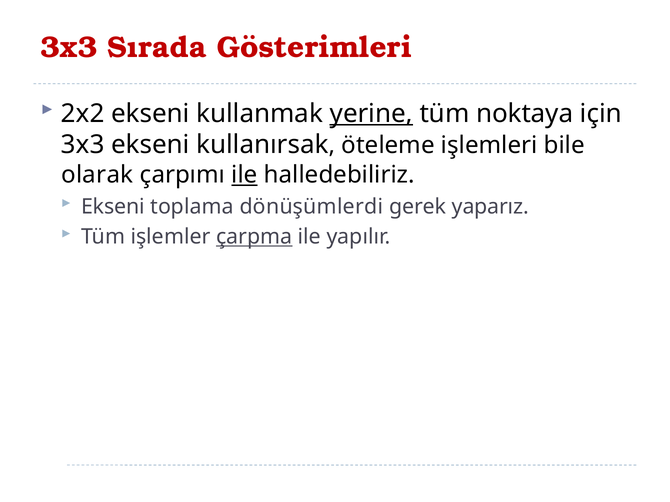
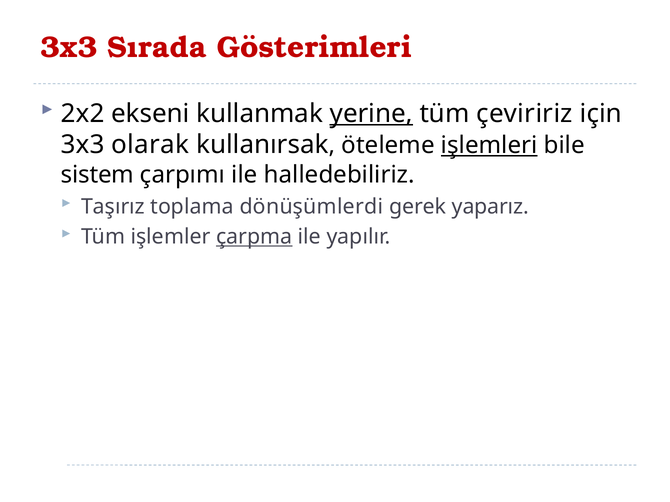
noktaya: noktaya -> çeviririz
3x3 ekseni: ekseni -> olarak
işlemleri underline: none -> present
olarak: olarak -> sistem
ile at (245, 175) underline: present -> none
Ekseni at (113, 207): Ekseni -> Taşırız
